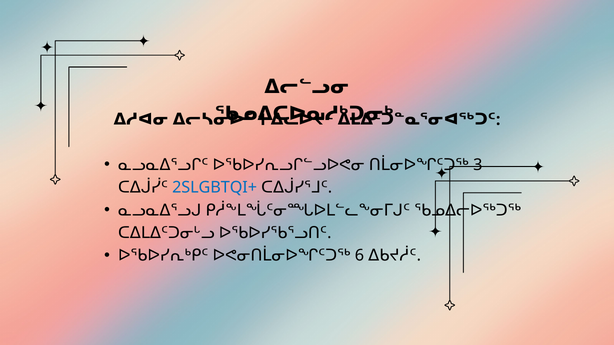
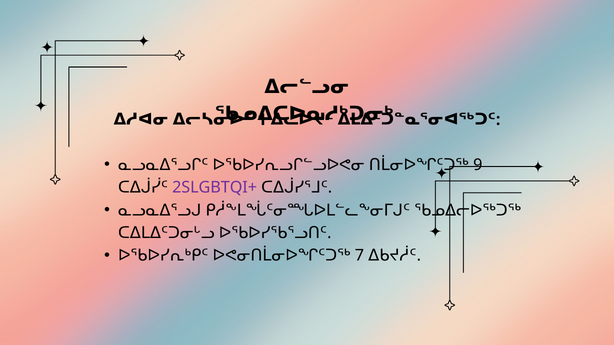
3: 3 -> 9
2SLGBTQI+ colour: blue -> purple
6: 6 -> 7
